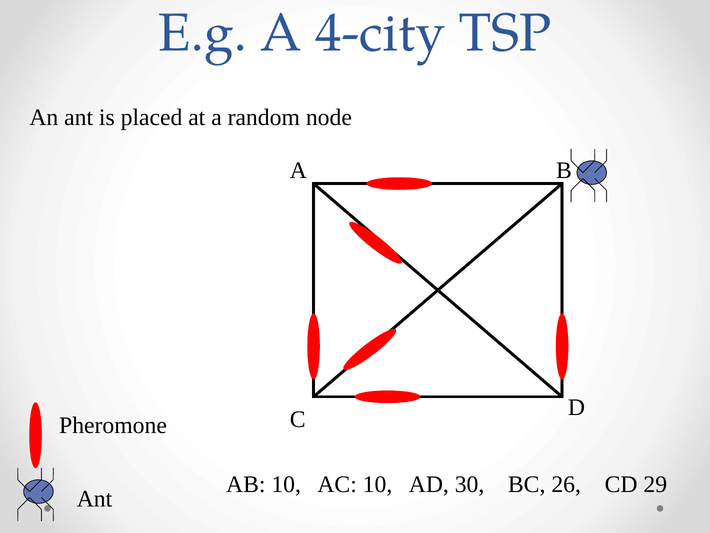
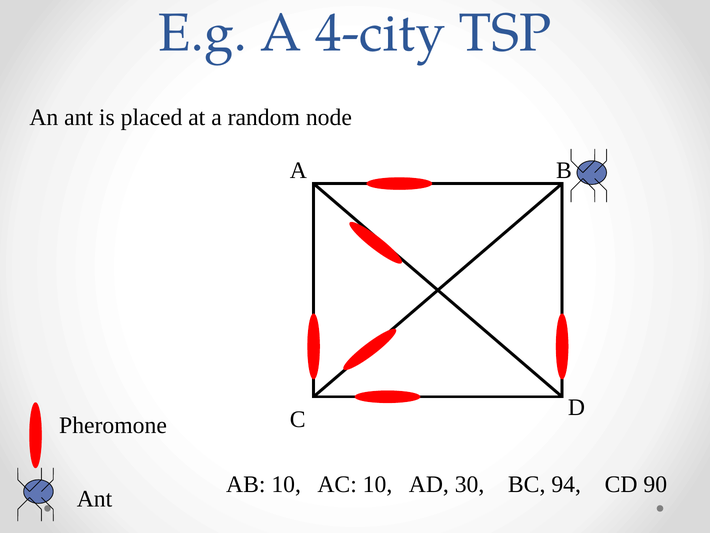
26: 26 -> 94
29: 29 -> 90
